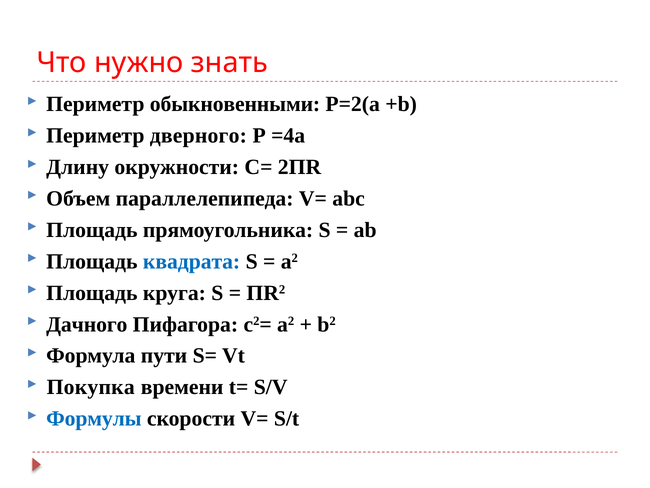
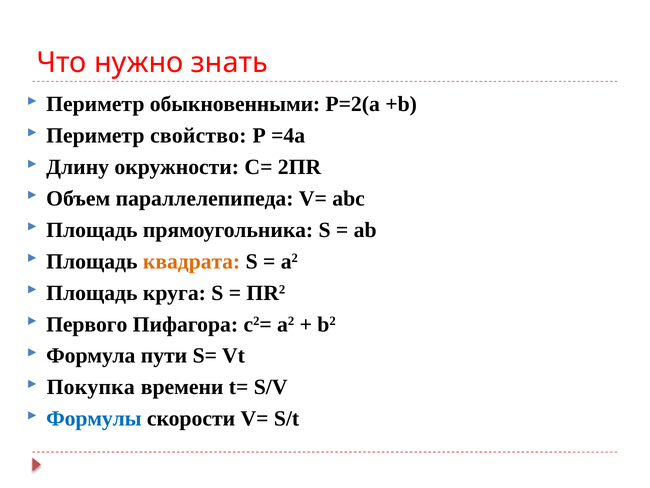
дверного: дверного -> свойство
квадрата colour: blue -> orange
Дачного: Дачного -> Первого
